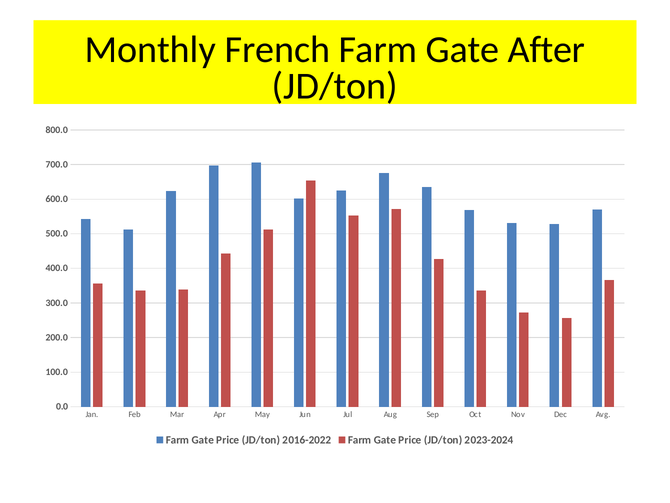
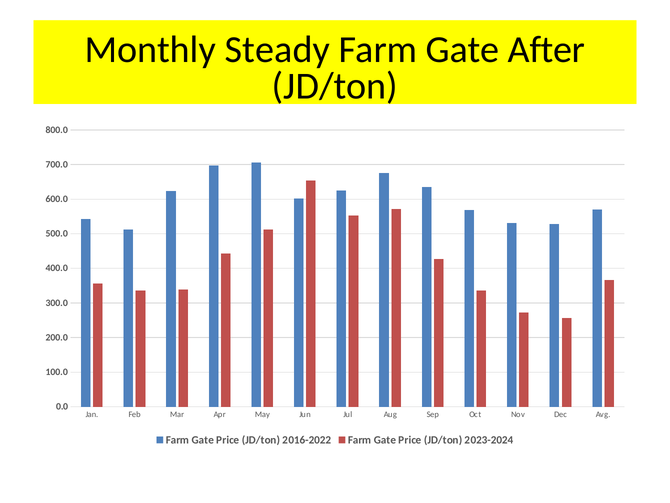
French: French -> Steady
